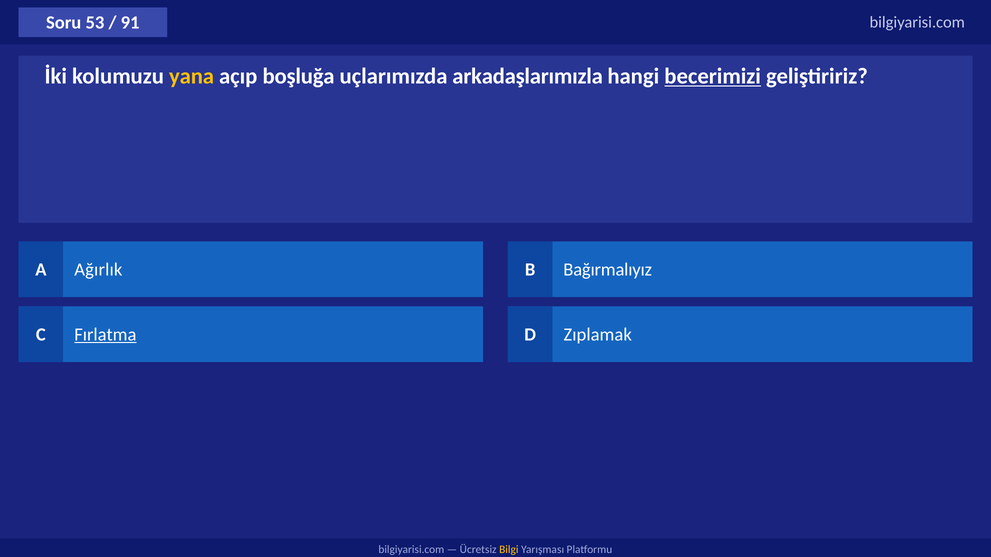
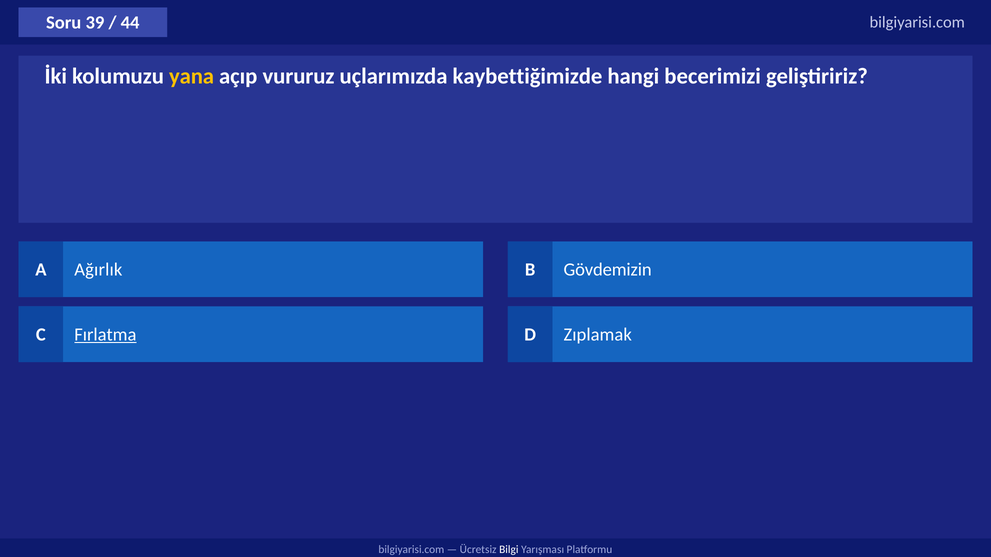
53: 53 -> 39
91: 91 -> 44
boşluğa: boşluğa -> vururuz
arkadaşlarımızla: arkadaşlarımızla -> kaybettiğimizde
becerimizi underline: present -> none
Bağırmalıyız: Bağırmalıyız -> Gövdemizin
Bilgi colour: yellow -> white
